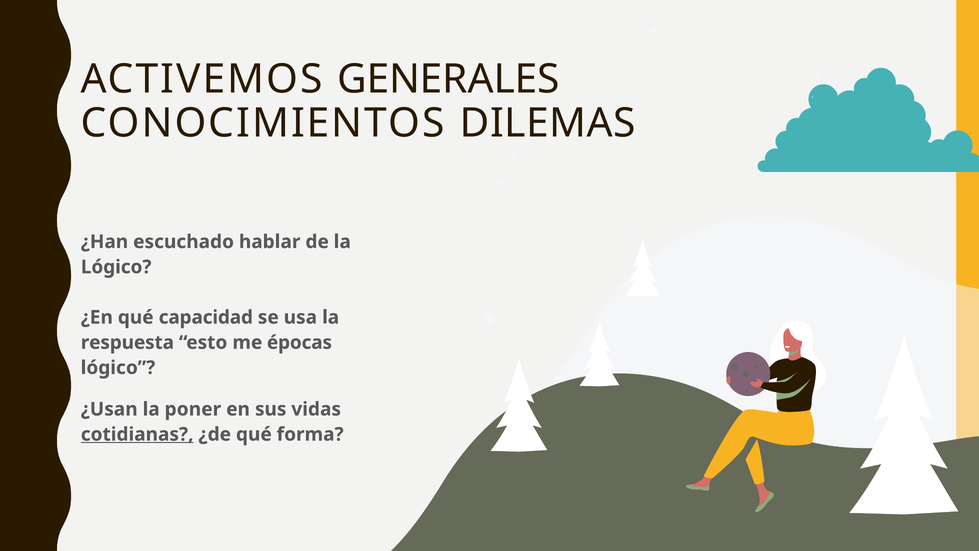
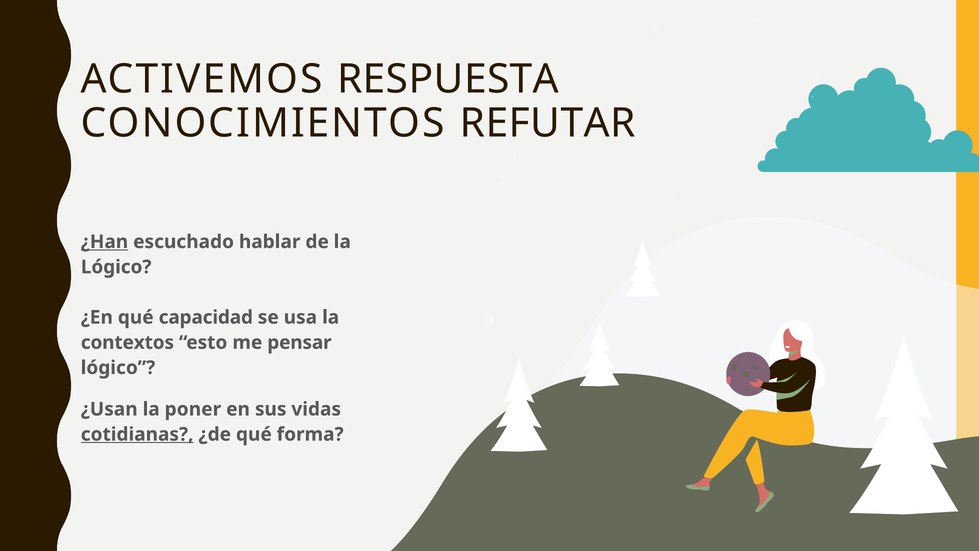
GENERALES: GENERALES -> RESPUESTA
DILEMAS: DILEMAS -> REFUTAR
¿Han underline: none -> present
respuesta: respuesta -> contextos
épocas: épocas -> pensar
